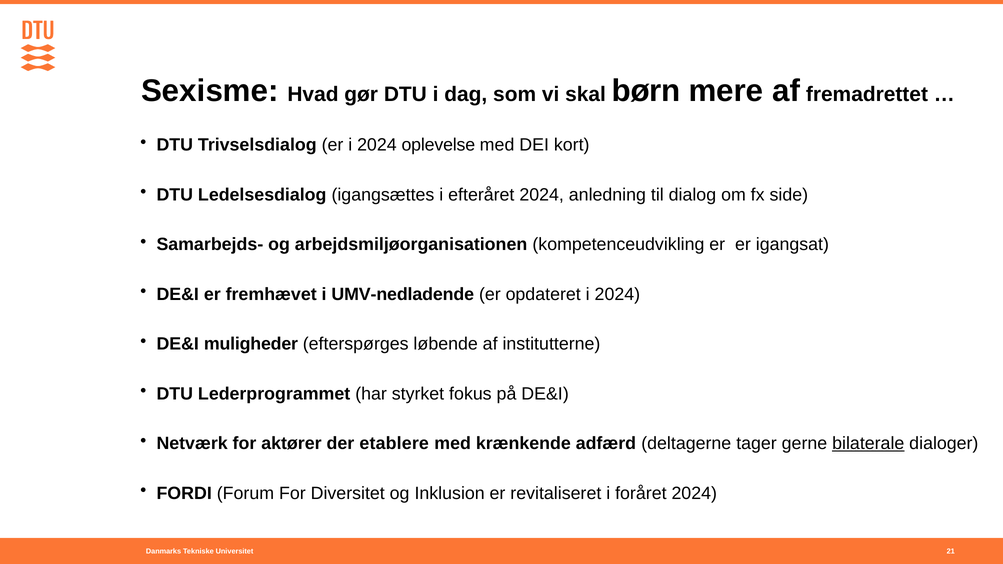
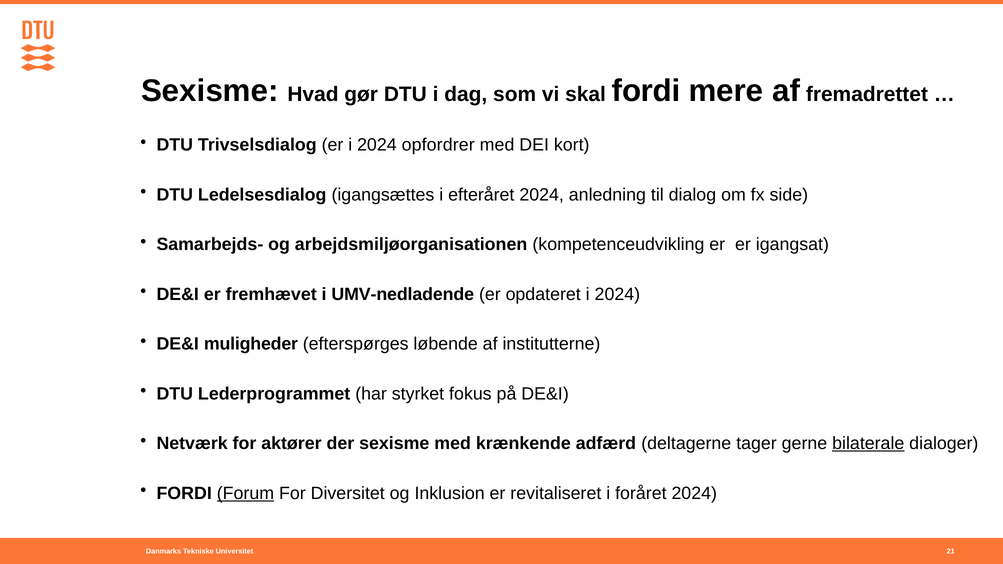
skal børn: børn -> fordi
oplevelse: oplevelse -> opfordrer
der etablere: etablere -> sexisme
Forum underline: none -> present
